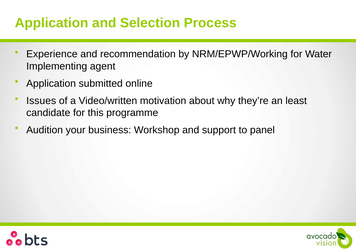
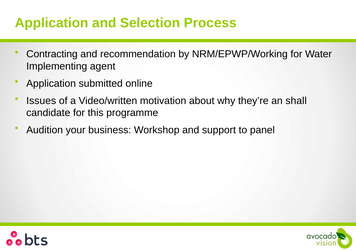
Experience: Experience -> Contracting
least: least -> shall
